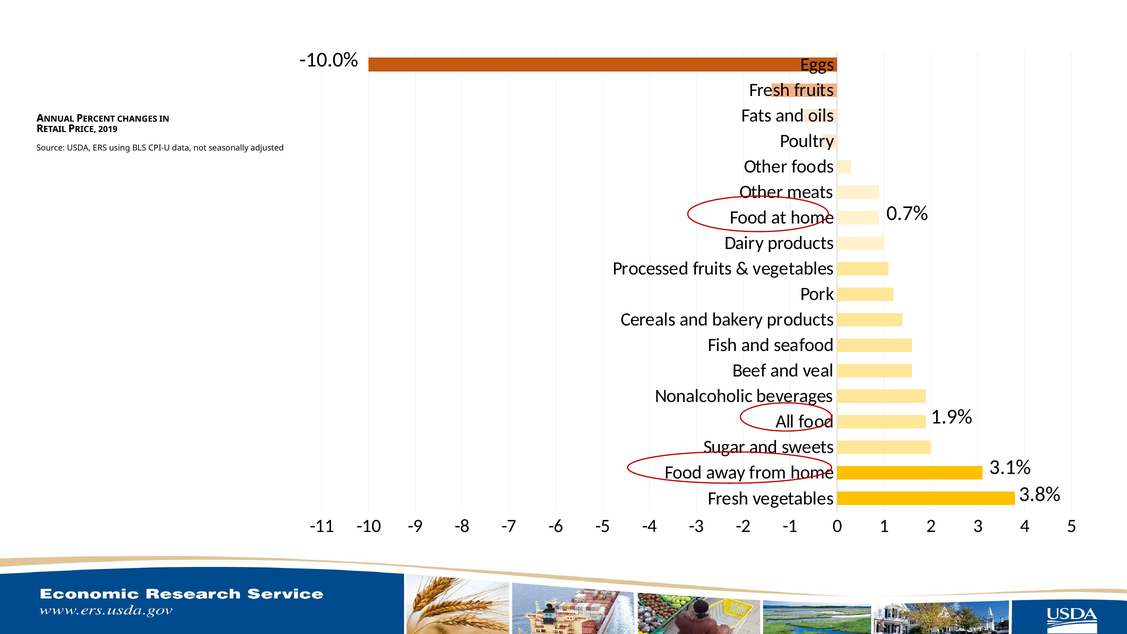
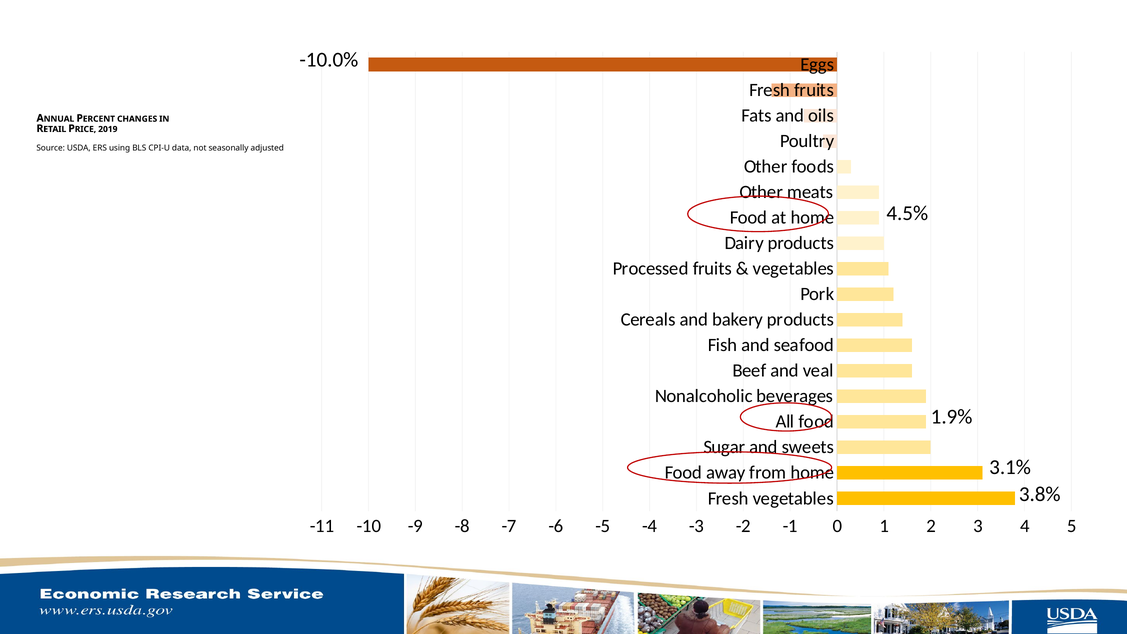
0.7%: 0.7% -> 4.5%
